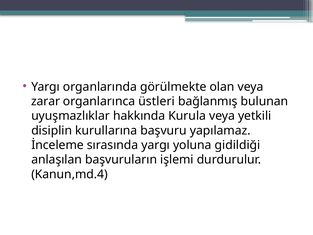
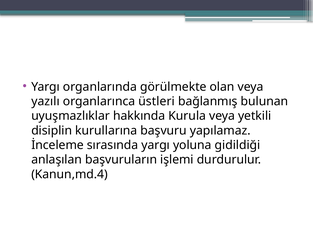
zarar: zarar -> yazılı
